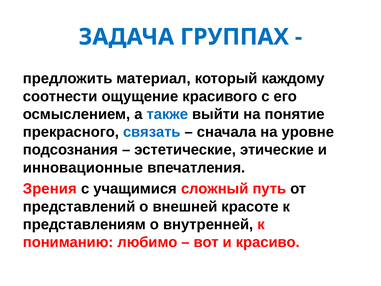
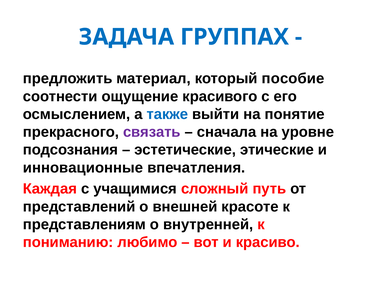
каждому: каждому -> пособие
связать colour: blue -> purple
Зрения: Зрения -> Каждая
